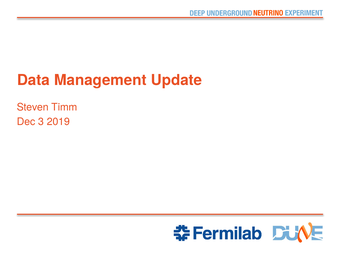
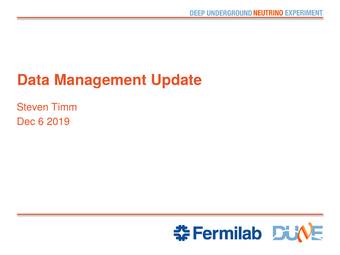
3: 3 -> 6
